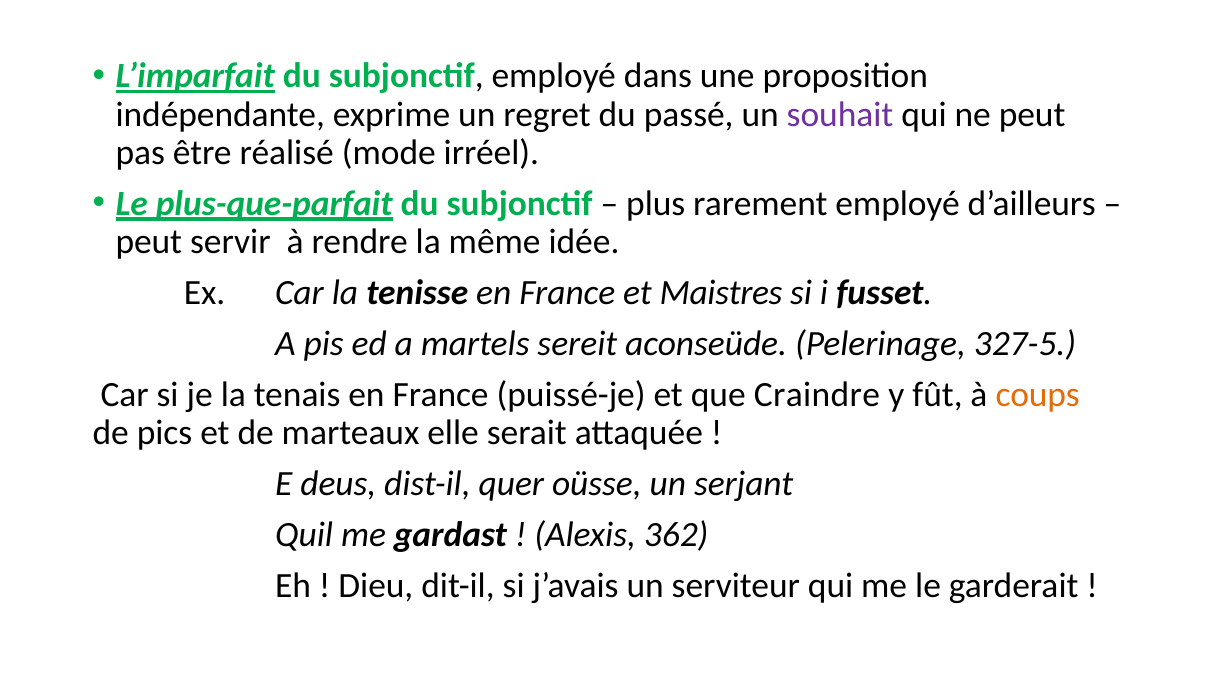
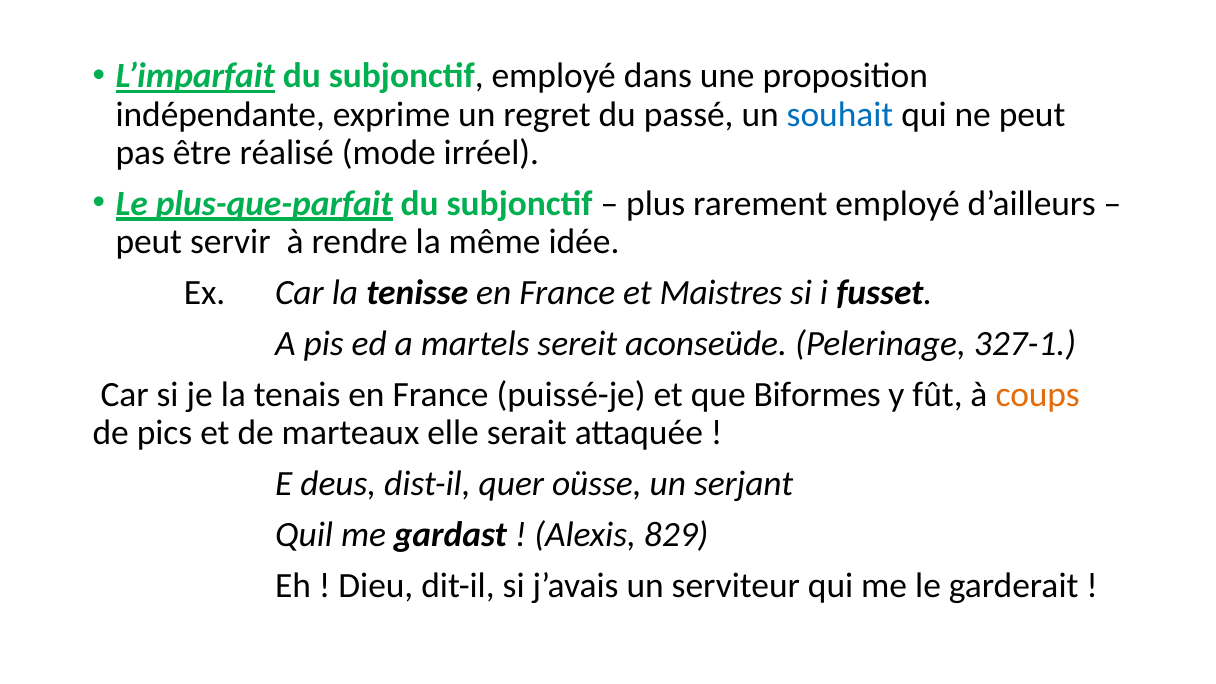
souhait colour: purple -> blue
327-5: 327-5 -> 327-1
Craindre: Craindre -> Biformes
362: 362 -> 829
